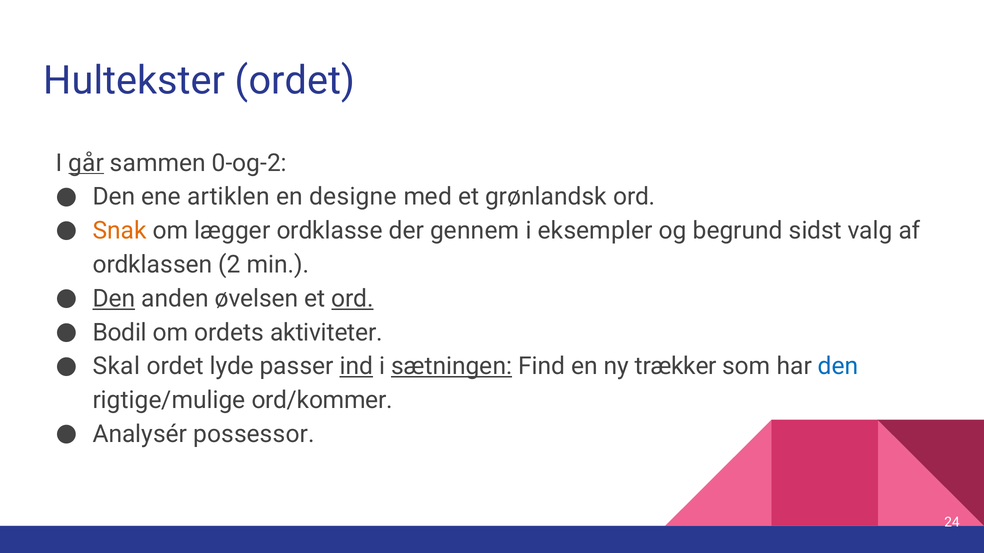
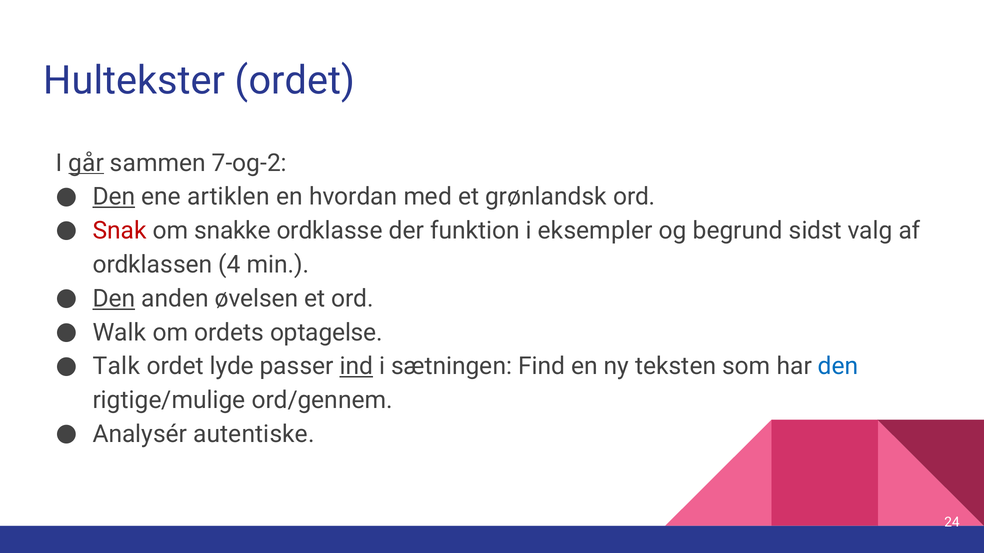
0-og-2: 0-og-2 -> 7-og-2
Den at (114, 197) underline: none -> present
designe: designe -> hvordan
Snak colour: orange -> red
lægger: lægger -> snakke
gennem: gennem -> funktion
2: 2 -> 4
ord at (353, 299) underline: present -> none
Bodil: Bodil -> Walk
aktiviteter: aktiviteter -> optagelse
Skal: Skal -> Talk
sætningen underline: present -> none
trækker: trækker -> teksten
ord/kommer: ord/kommer -> ord/gennem
possessor: possessor -> autentiske
